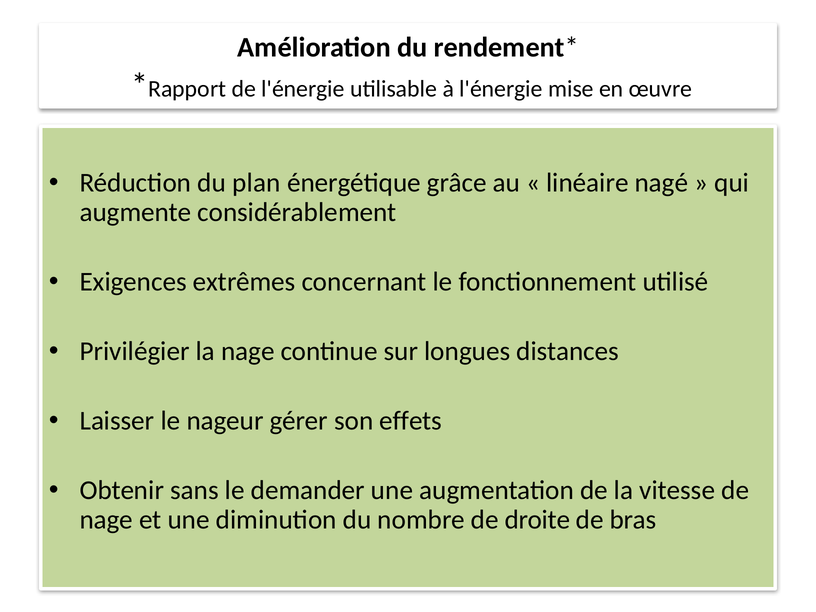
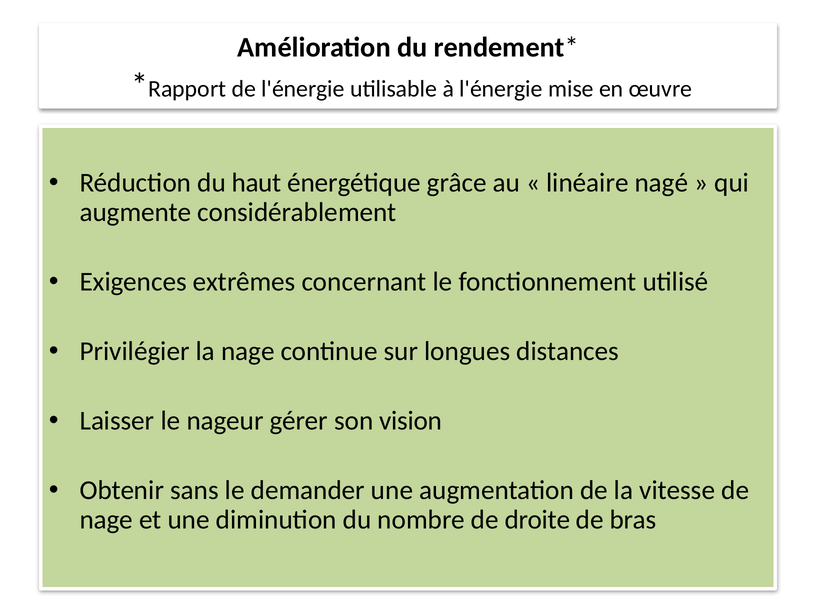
plan: plan -> haut
effets: effets -> vision
